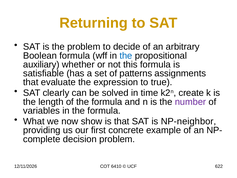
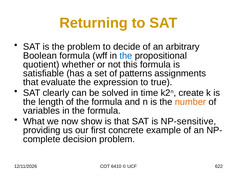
auxiliary: auxiliary -> quotient
number colour: purple -> orange
NP-neighbor: NP-neighbor -> NP-sensitive
